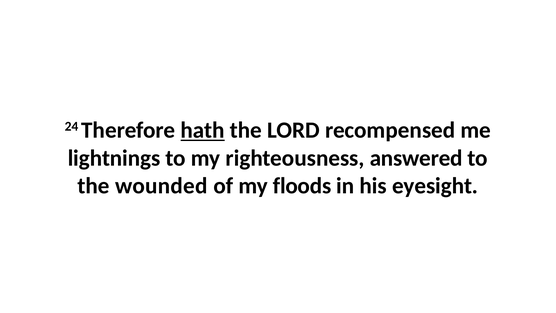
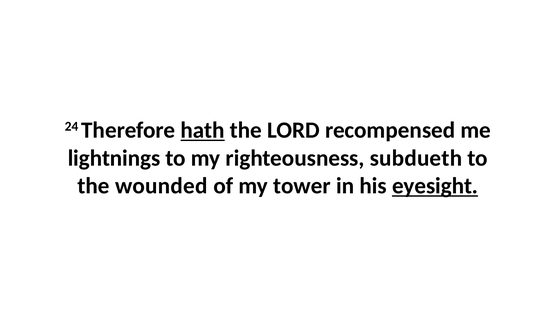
answered: answered -> subdueth
floods: floods -> tower
eyesight underline: none -> present
